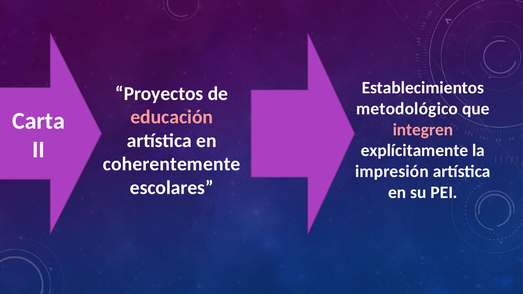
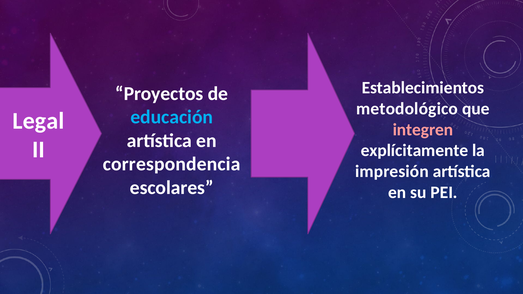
educación colour: pink -> light blue
Carta: Carta -> Legal
coherentemente: coherentemente -> correspondencia
